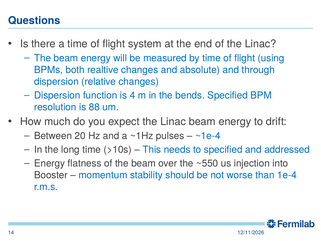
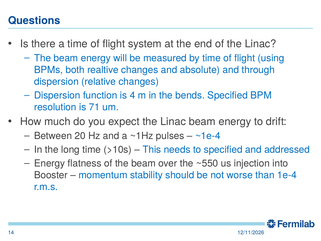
88: 88 -> 71
